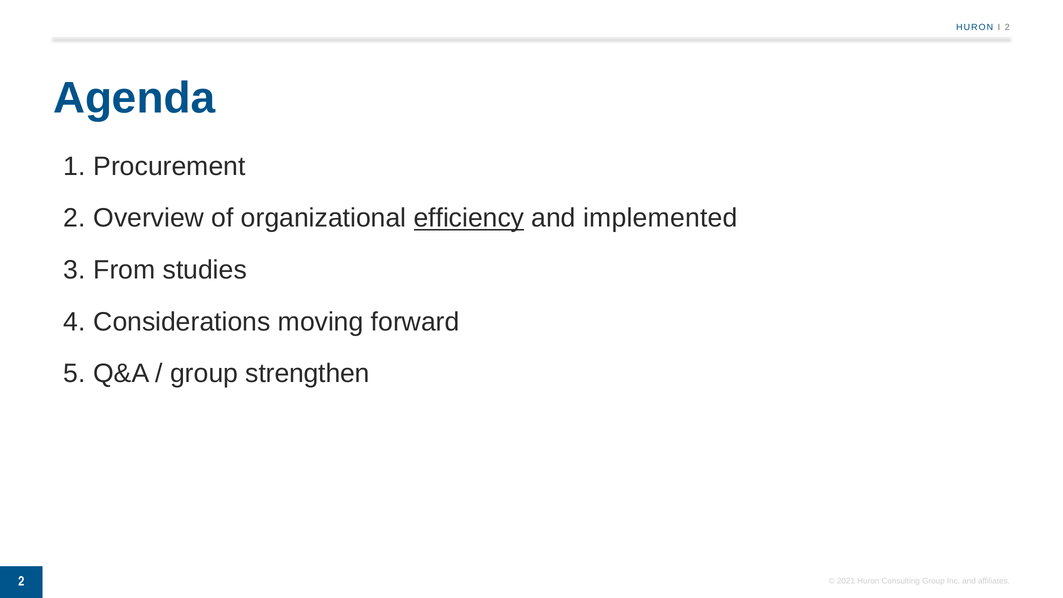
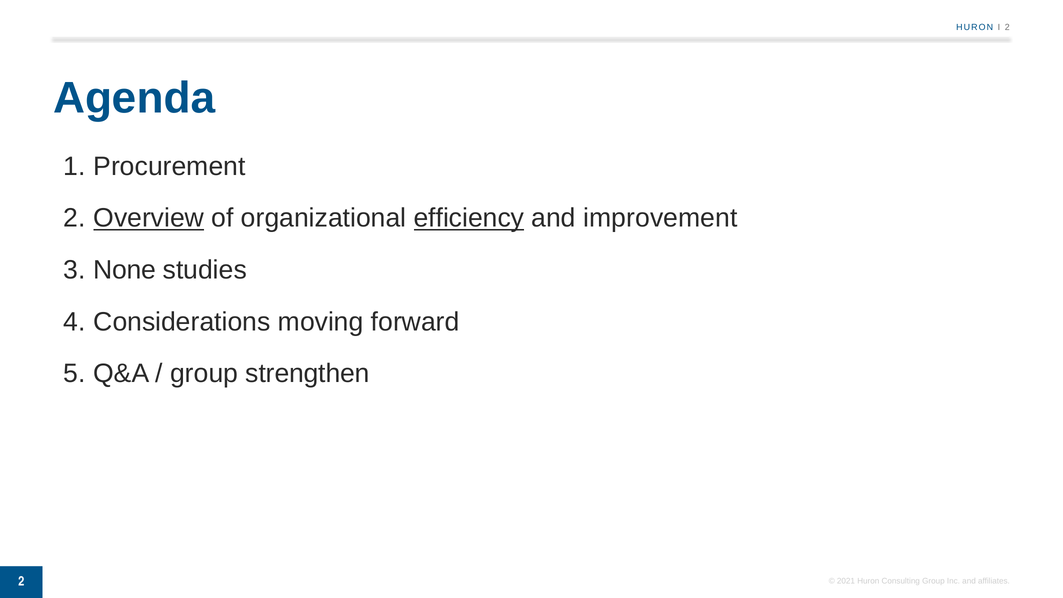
Overview underline: none -> present
implemented: implemented -> improvement
From: From -> None
